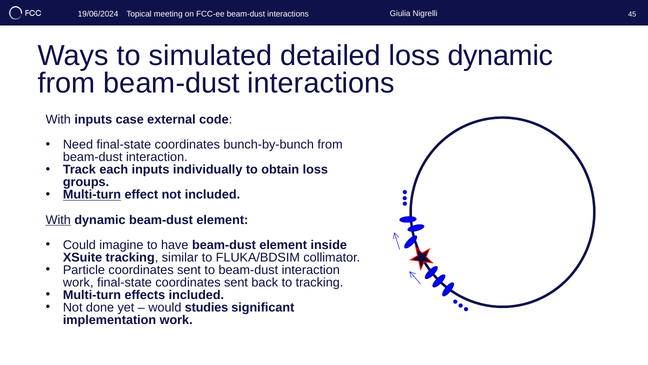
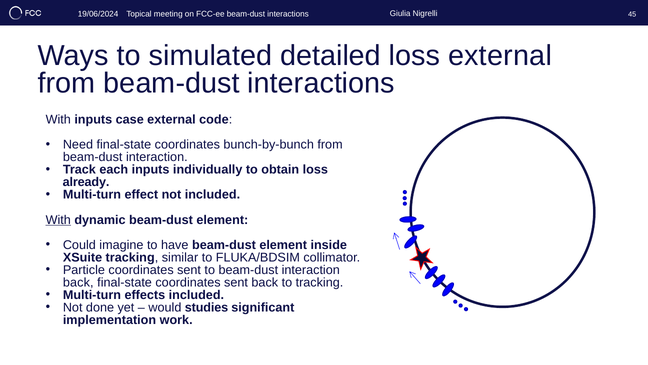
loss dynamic: dynamic -> external
groups: groups -> already
Multi-turn at (92, 195) underline: present -> none
work at (78, 282): work -> back
